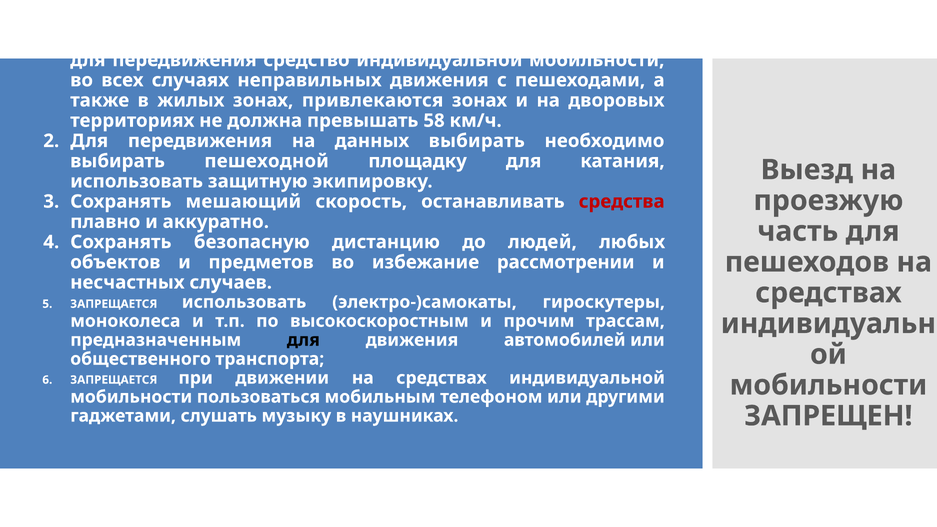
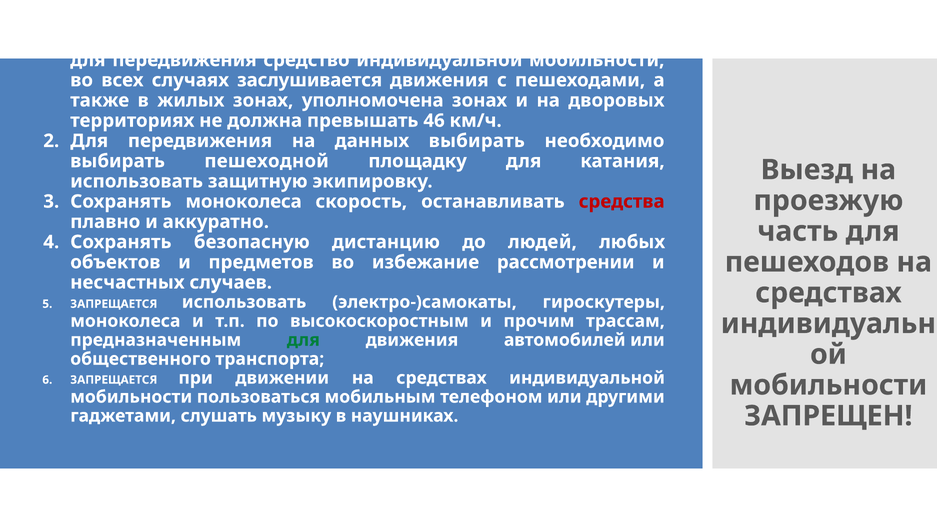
неправильных: неправильных -> заслушивается
привлекаются: привлекаются -> уполномочена
58: 58 -> 46
Сохранять мешающий: мешающий -> моноколеса
для at (303, 340) colour: black -> green
